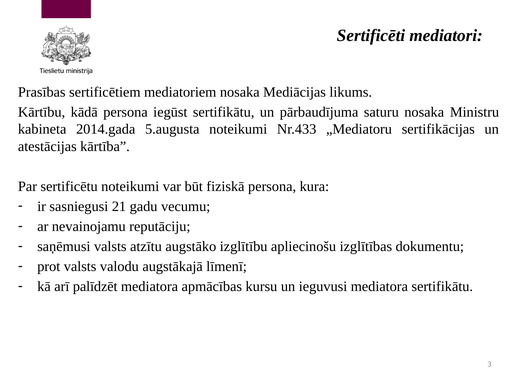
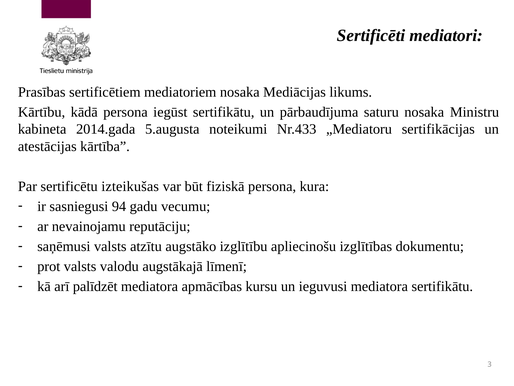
sertificētu noteikumi: noteikumi -> izteikušas
21: 21 -> 94
